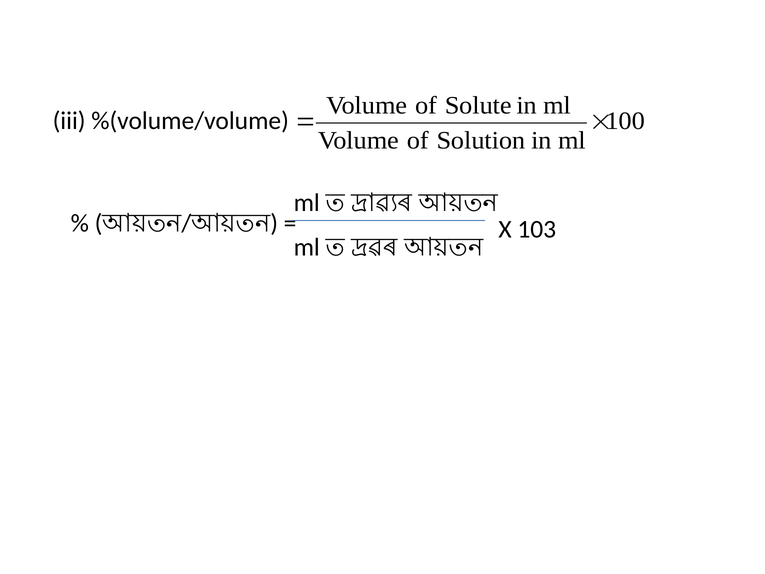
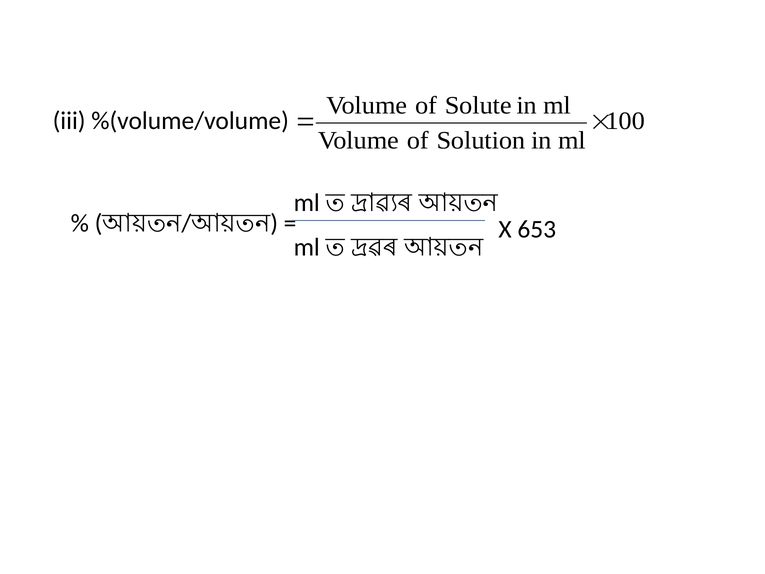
103: 103 -> 653
